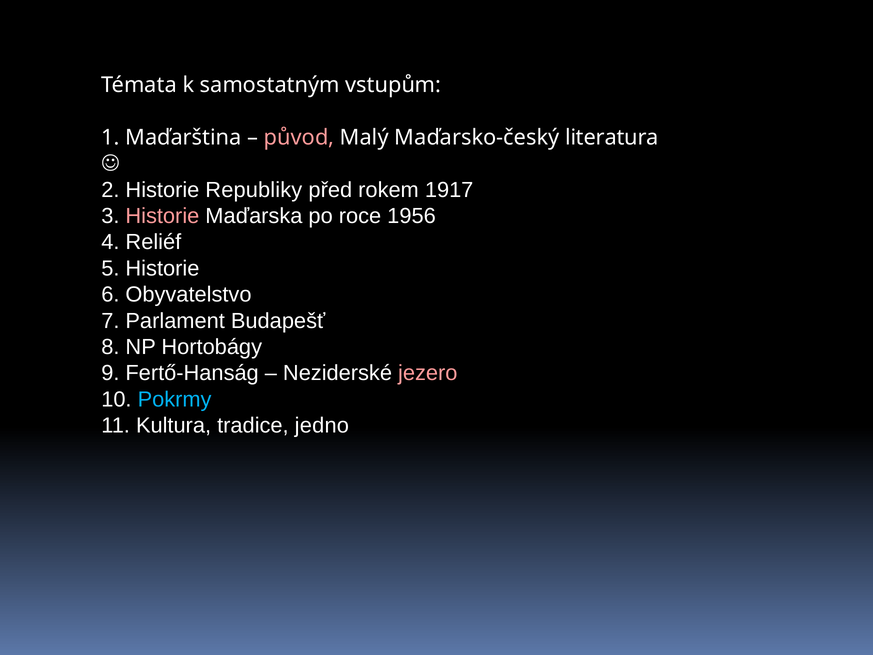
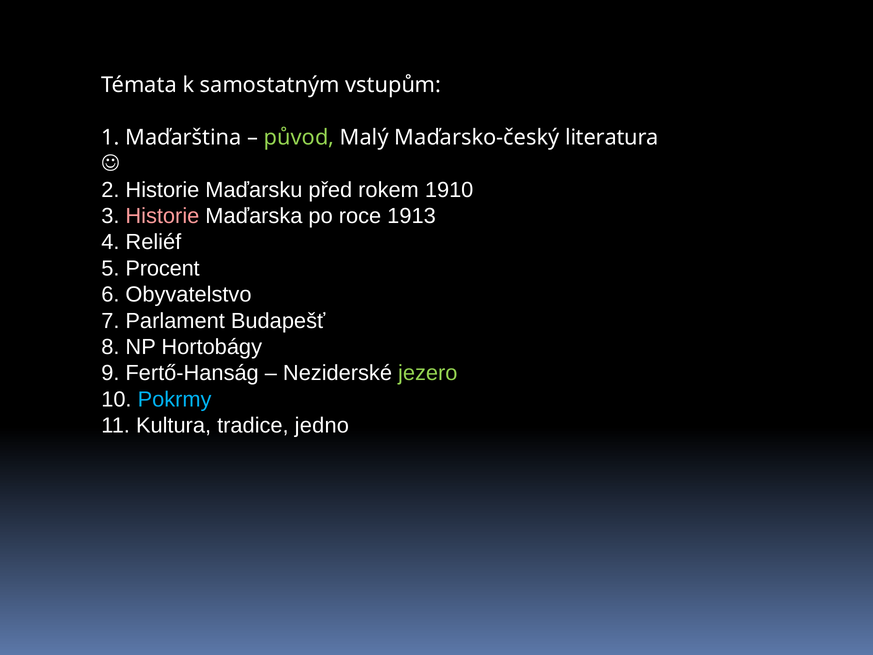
původ colour: pink -> light green
Republiky: Republiky -> Maďarsku
1917: 1917 -> 1910
1956: 1956 -> 1913
5 Historie: Historie -> Procent
jezero colour: pink -> light green
